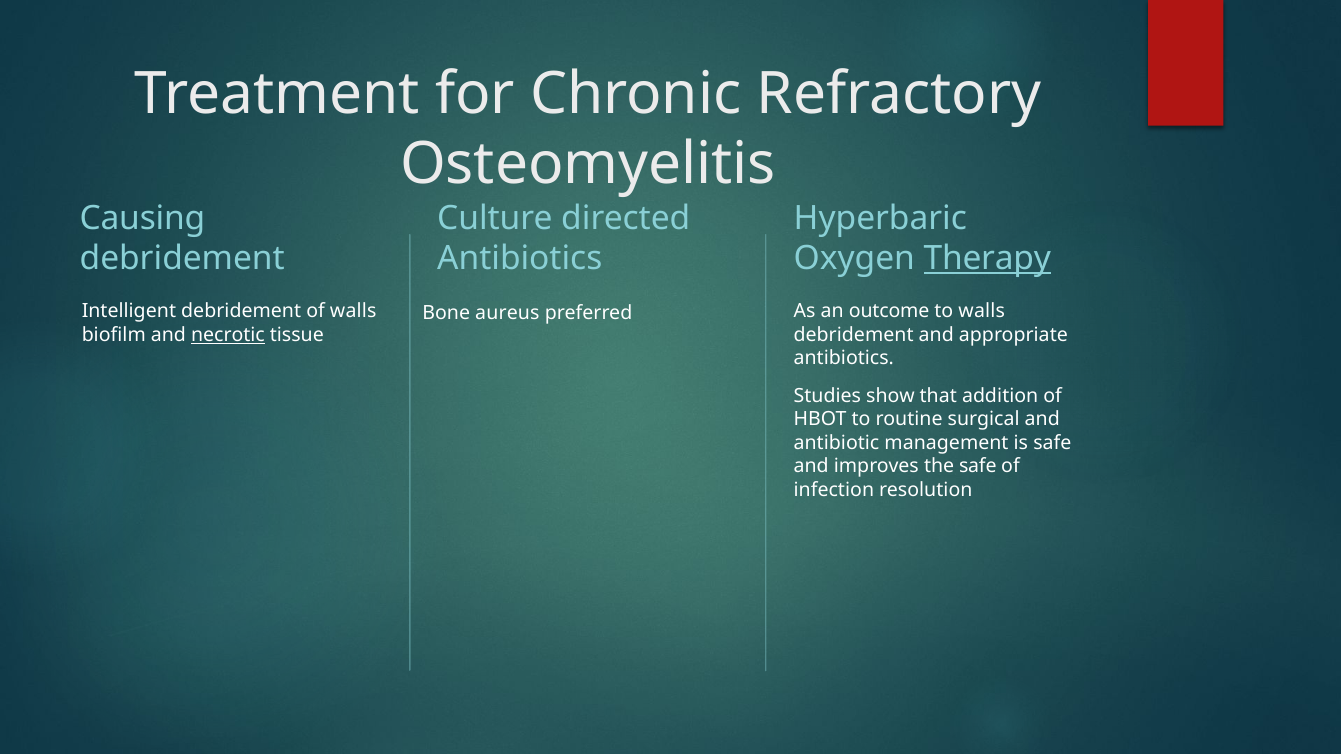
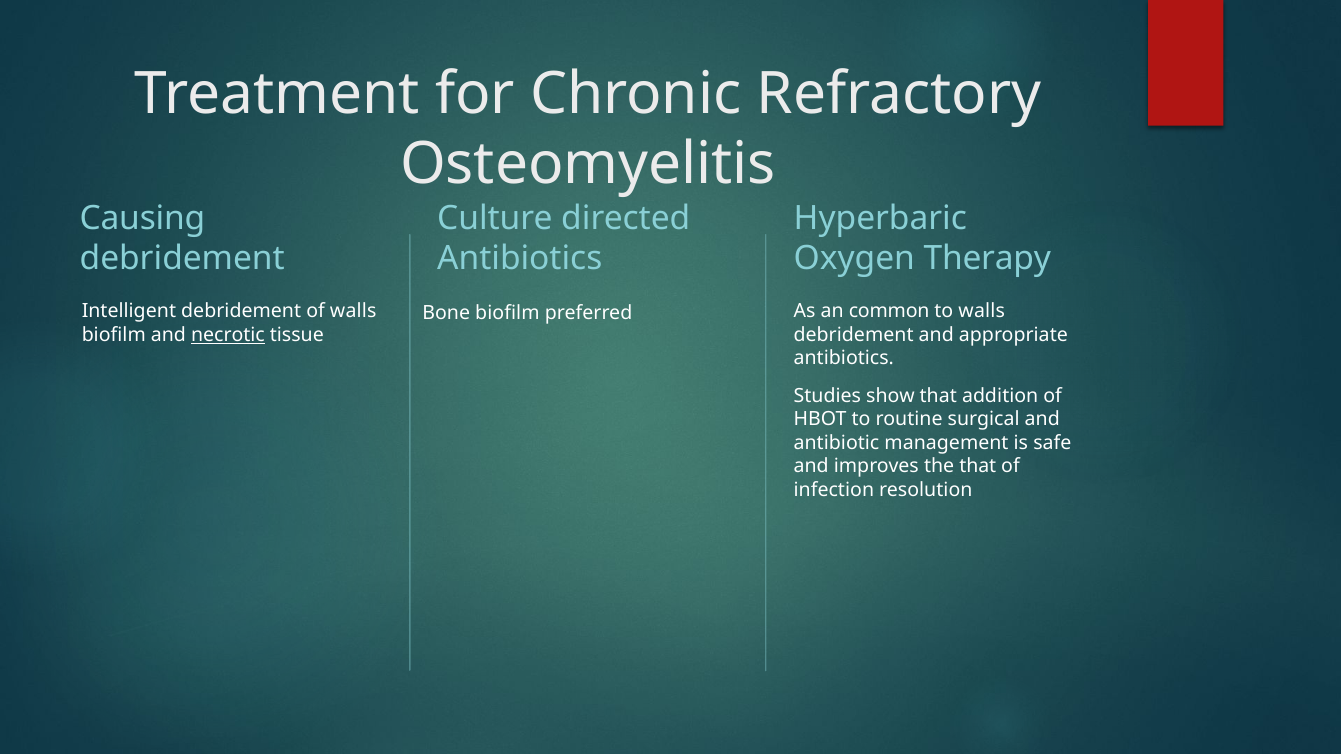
Therapy underline: present -> none
outcome: outcome -> common
Bone aureus: aureus -> biofilm
the safe: safe -> that
